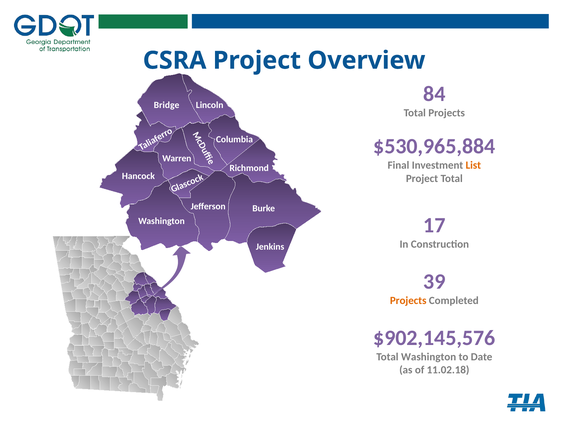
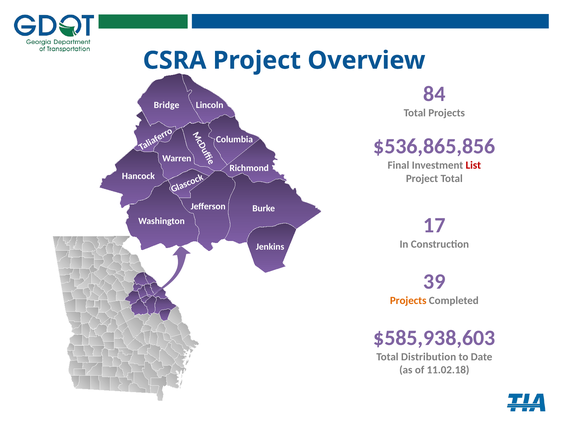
$530,965,884: $530,965,884 -> $536,865,856
List colour: orange -> red
$902,145,576: $902,145,576 -> $585,938,603
Total Washington: Washington -> Distribution
